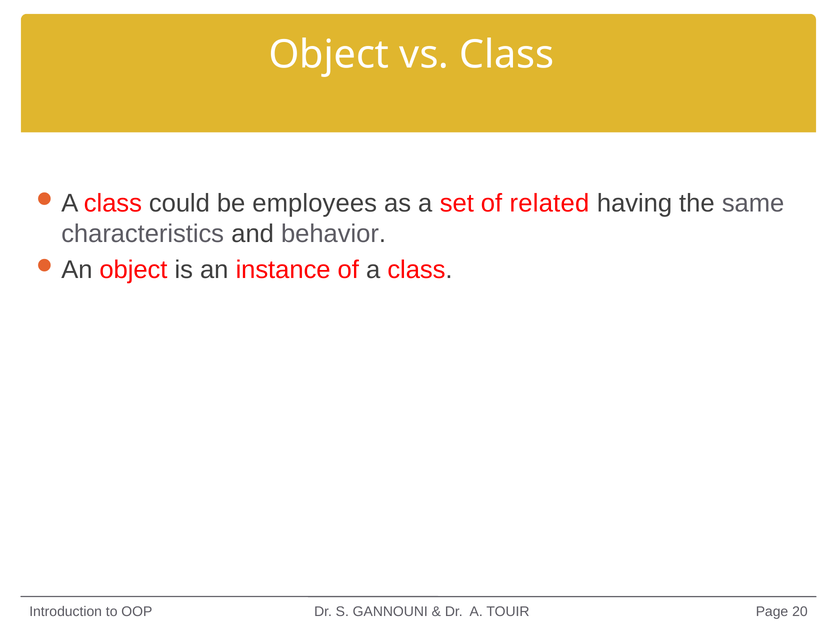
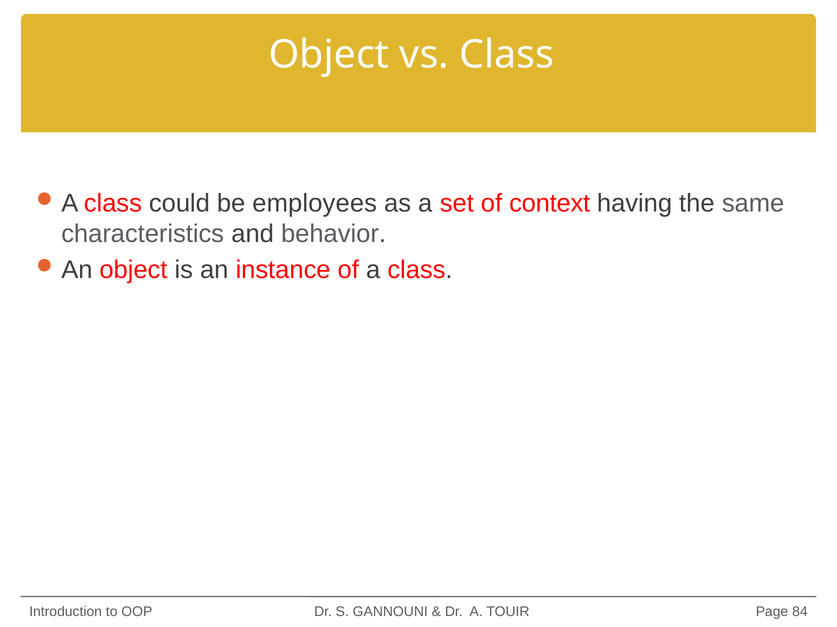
related: related -> context
20: 20 -> 84
